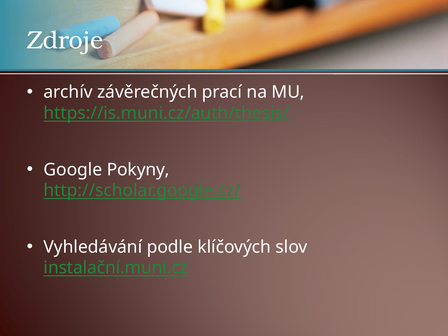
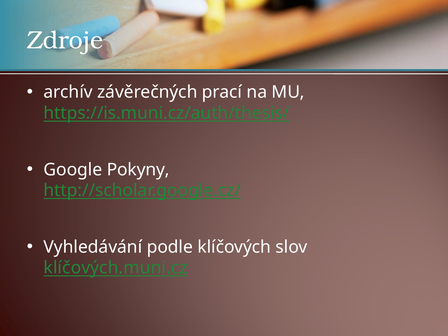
instalační.muni.cz: instalační.muni.cz -> klíčových.muni.cz
